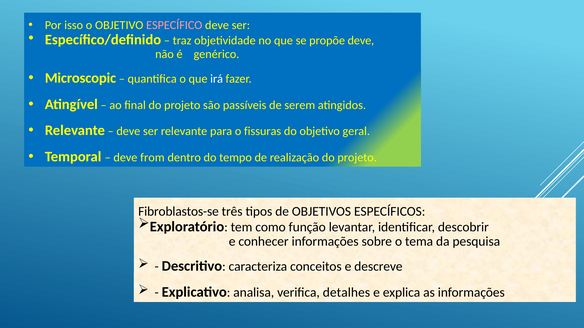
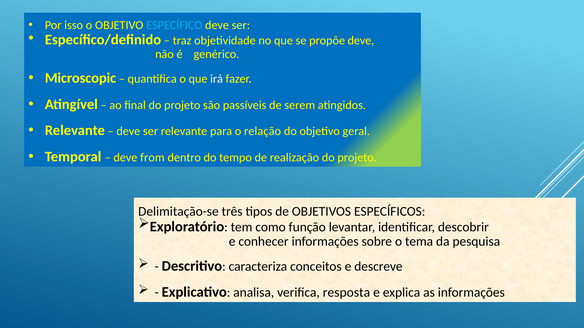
ESPECÍFICO colour: pink -> light blue
fissuras: fissuras -> relação
Fibroblastos-se: Fibroblastos-se -> Delimitação-se
detalhes: detalhes -> resposta
